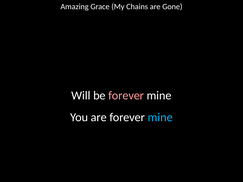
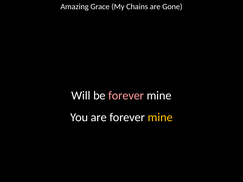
mine at (160, 117) colour: light blue -> yellow
